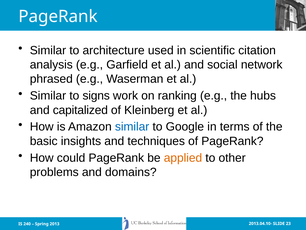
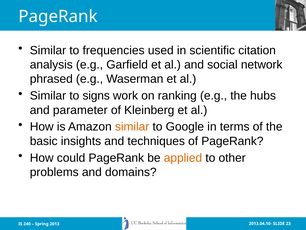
architecture: architecture -> frequencies
capitalized: capitalized -> parameter
similar at (132, 127) colour: blue -> orange
